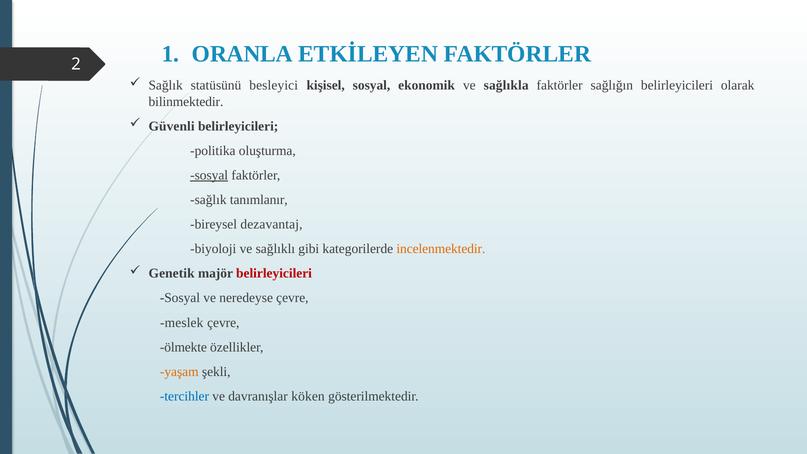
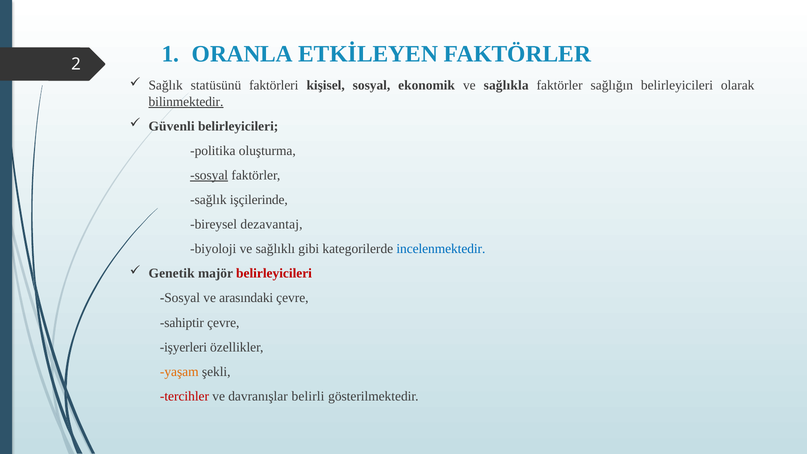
besleyici: besleyici -> faktörleri
bilinmektedir underline: none -> present
tanımlanır: tanımlanır -> işçilerinde
incelenmektedir colour: orange -> blue
neredeyse: neredeyse -> arasındaki
meslek: meslek -> sahiptir
ölmekte: ölmekte -> işyerleri
tercihler colour: blue -> red
köken: köken -> belirli
